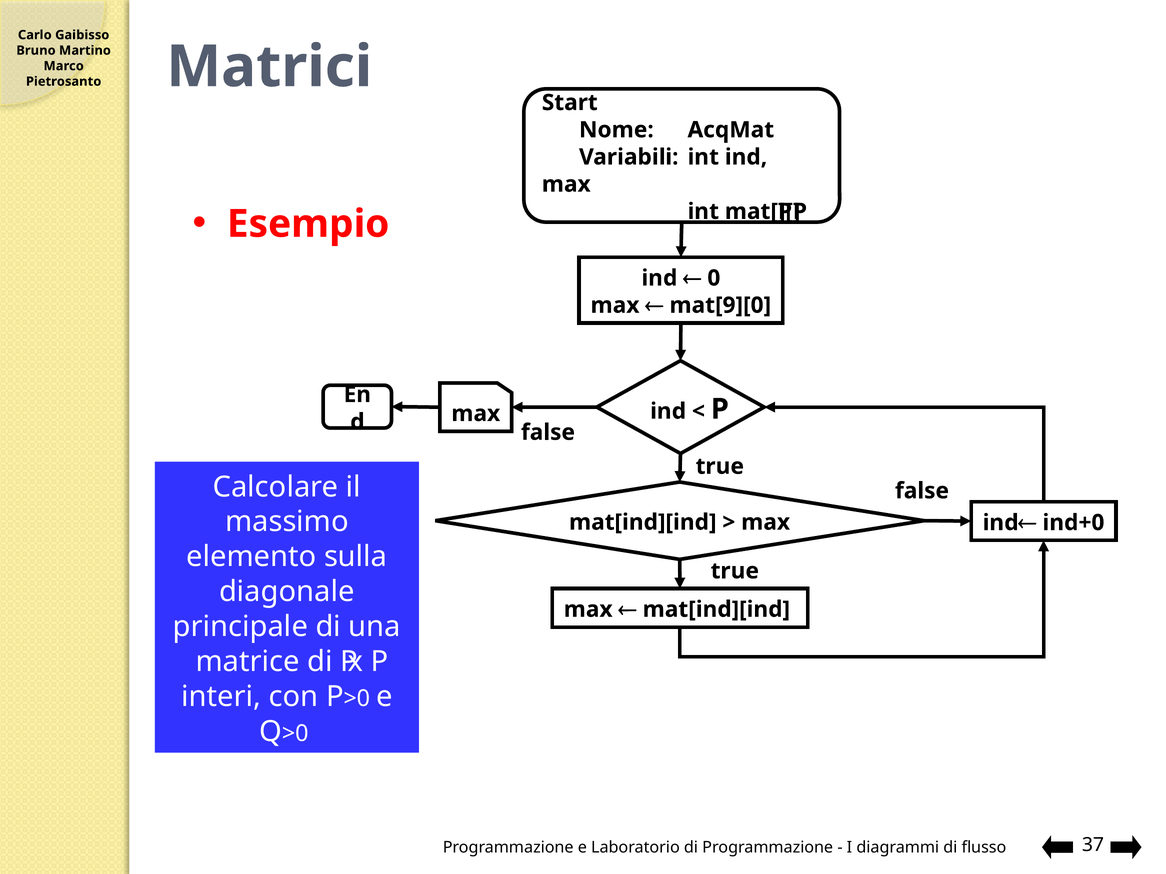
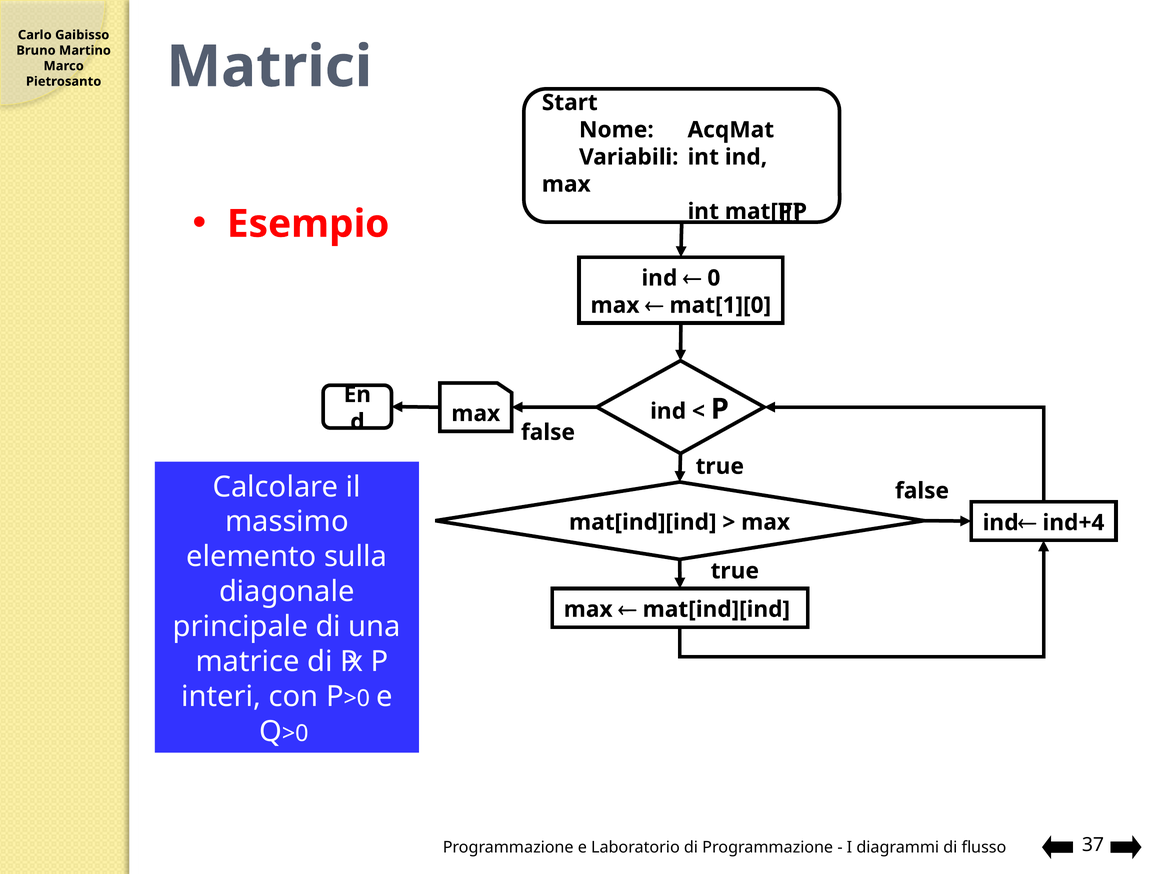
mat[9][0: mat[9][0 -> mat[1][0
ind+0: ind+0 -> ind+4
